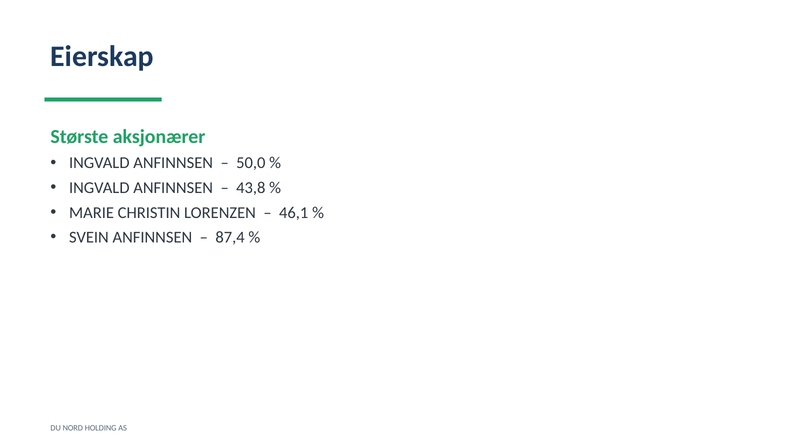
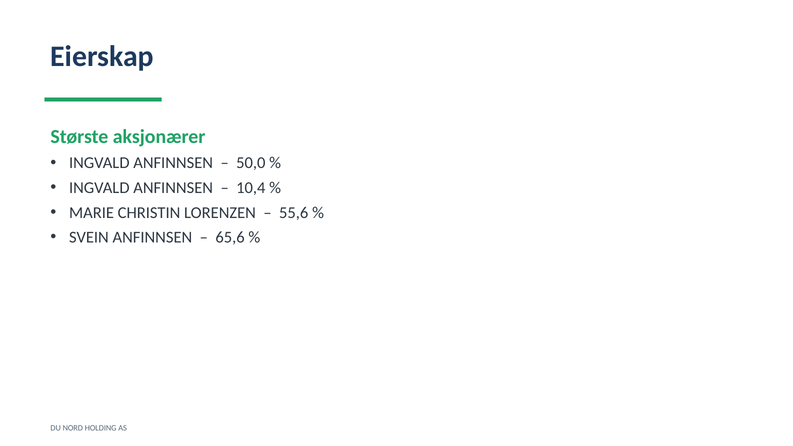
43,8: 43,8 -> 10,4
46,1: 46,1 -> 55,6
87,4: 87,4 -> 65,6
